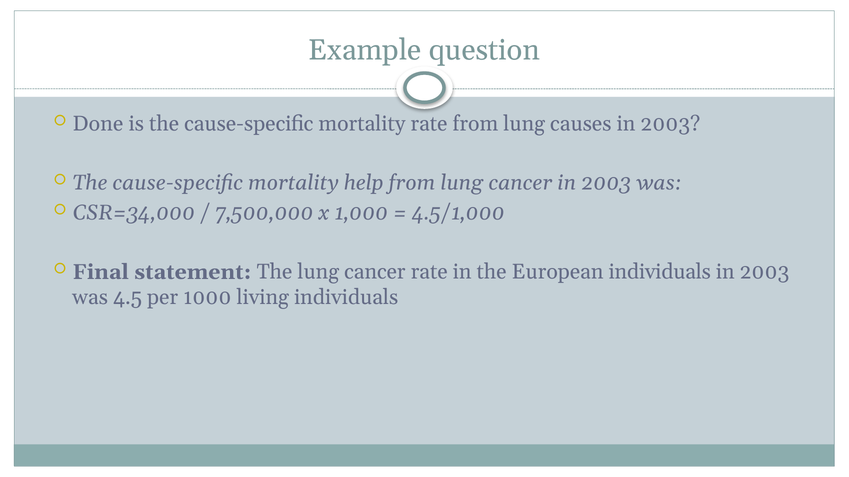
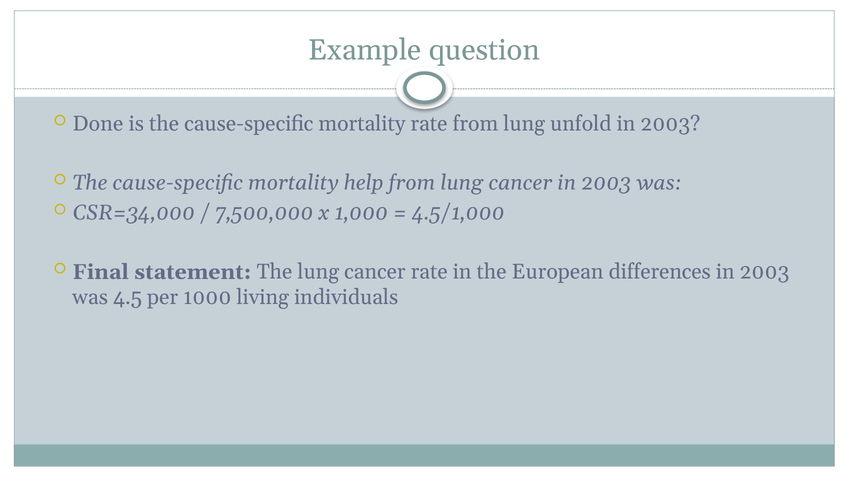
causes: causes -> unfold
European individuals: individuals -> differences
